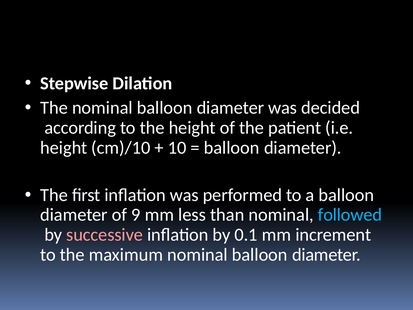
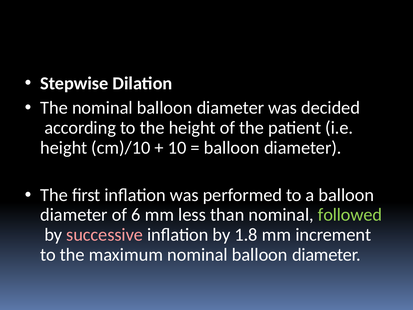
9: 9 -> 6
followed colour: light blue -> light green
0.1: 0.1 -> 1.8
